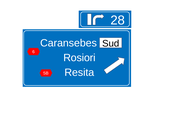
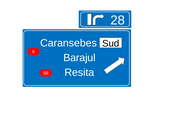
Rosiori: Rosiori -> Barajul
